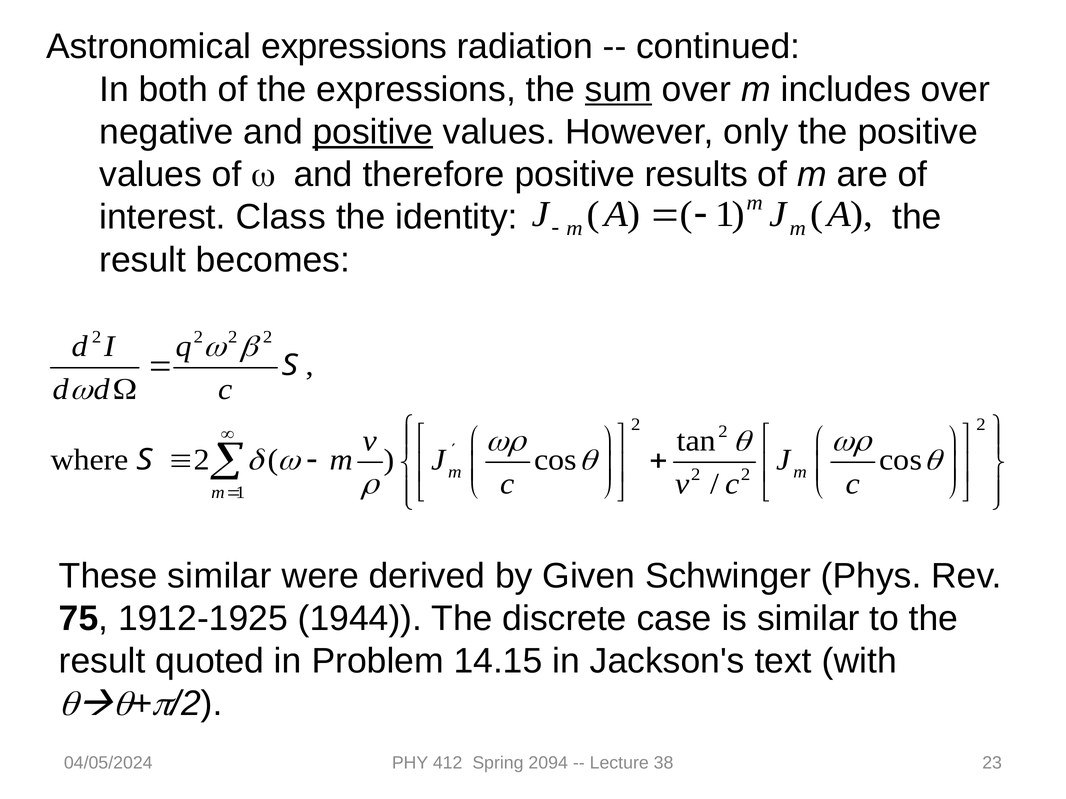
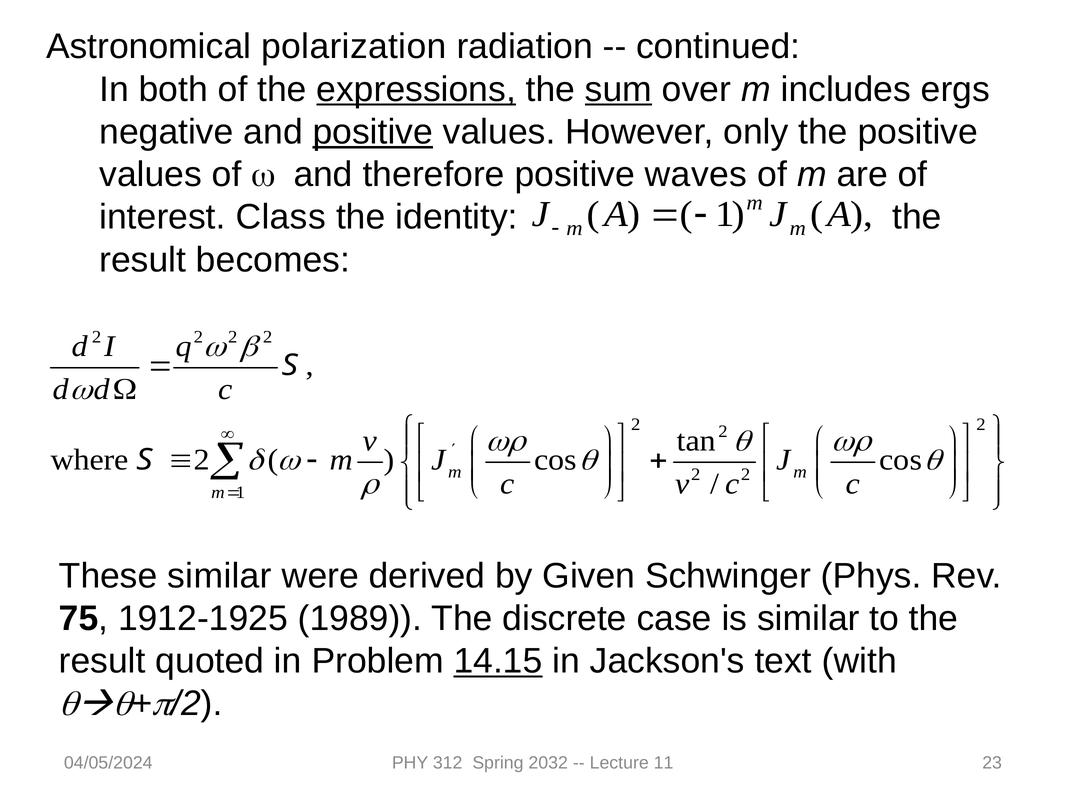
Astronomical expressions: expressions -> polarization
expressions at (416, 89) underline: none -> present
includes over: over -> ergs
results: results -> waves
1944: 1944 -> 1989
14.15 underline: none -> present
412: 412 -> 312
2094: 2094 -> 2032
38: 38 -> 11
